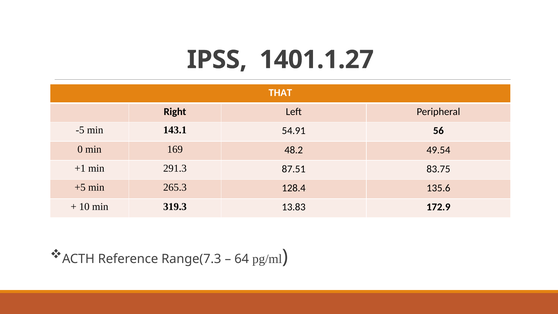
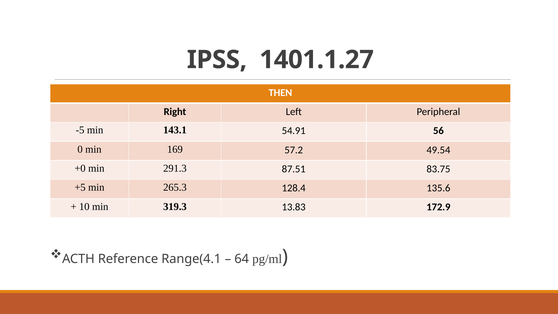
THAT: THAT -> THEN
48.2: 48.2 -> 57.2
+1: +1 -> +0
Range(7.3: Range(7.3 -> Range(4.1
